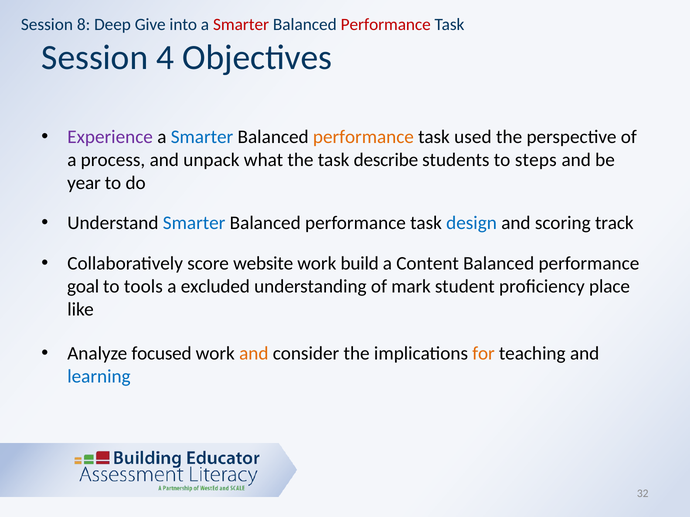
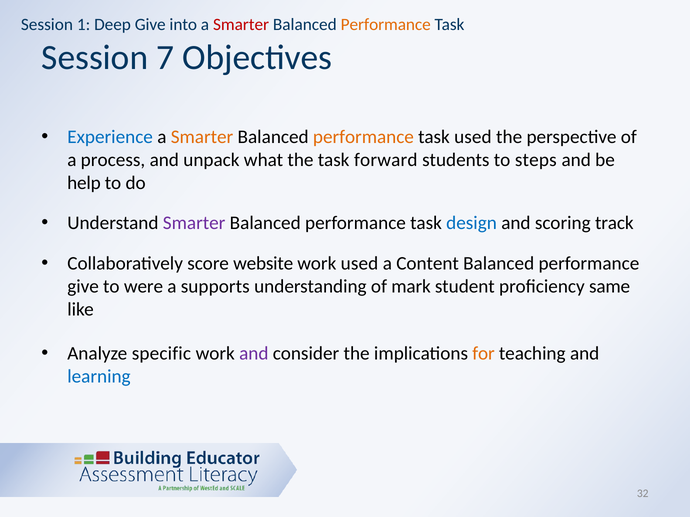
8: 8 -> 1
Performance at (386, 25) colour: red -> orange
4: 4 -> 7
Experience colour: purple -> blue
Smarter at (202, 137) colour: blue -> orange
describe: describe -> forward
year: year -> help
Smarter at (194, 223) colour: blue -> purple
work build: build -> used
goal at (83, 287): goal -> give
tools: tools -> were
excluded: excluded -> supports
place: place -> same
focused: focused -> specific
and at (254, 354) colour: orange -> purple
